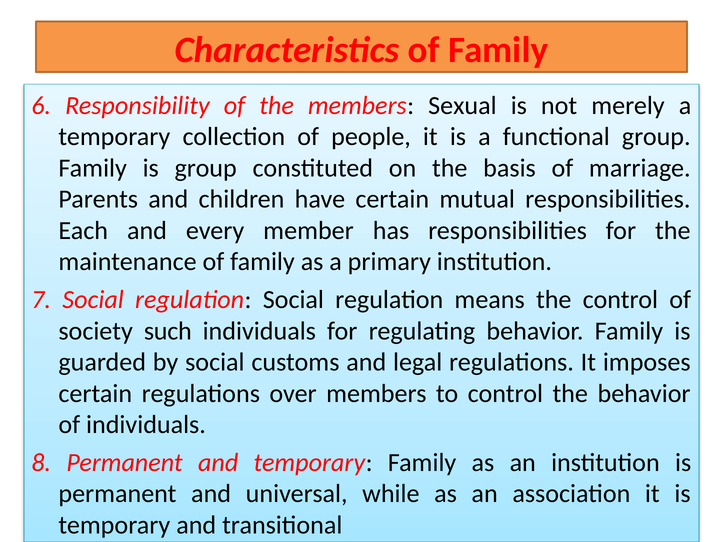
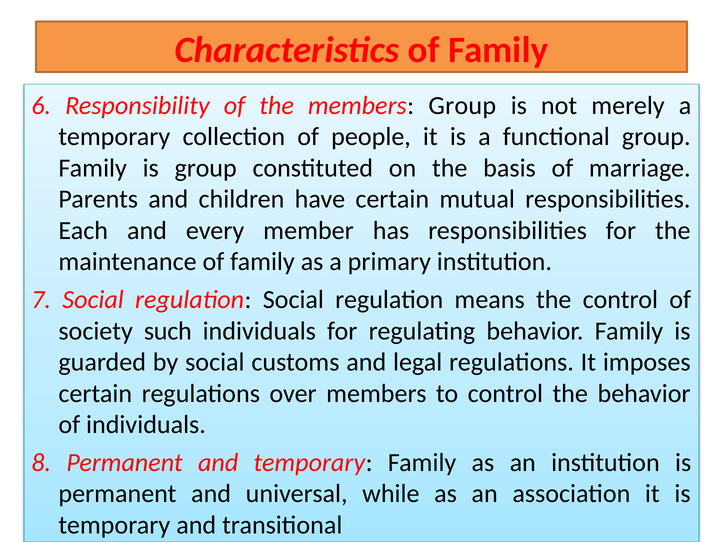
members Sexual: Sexual -> Group
